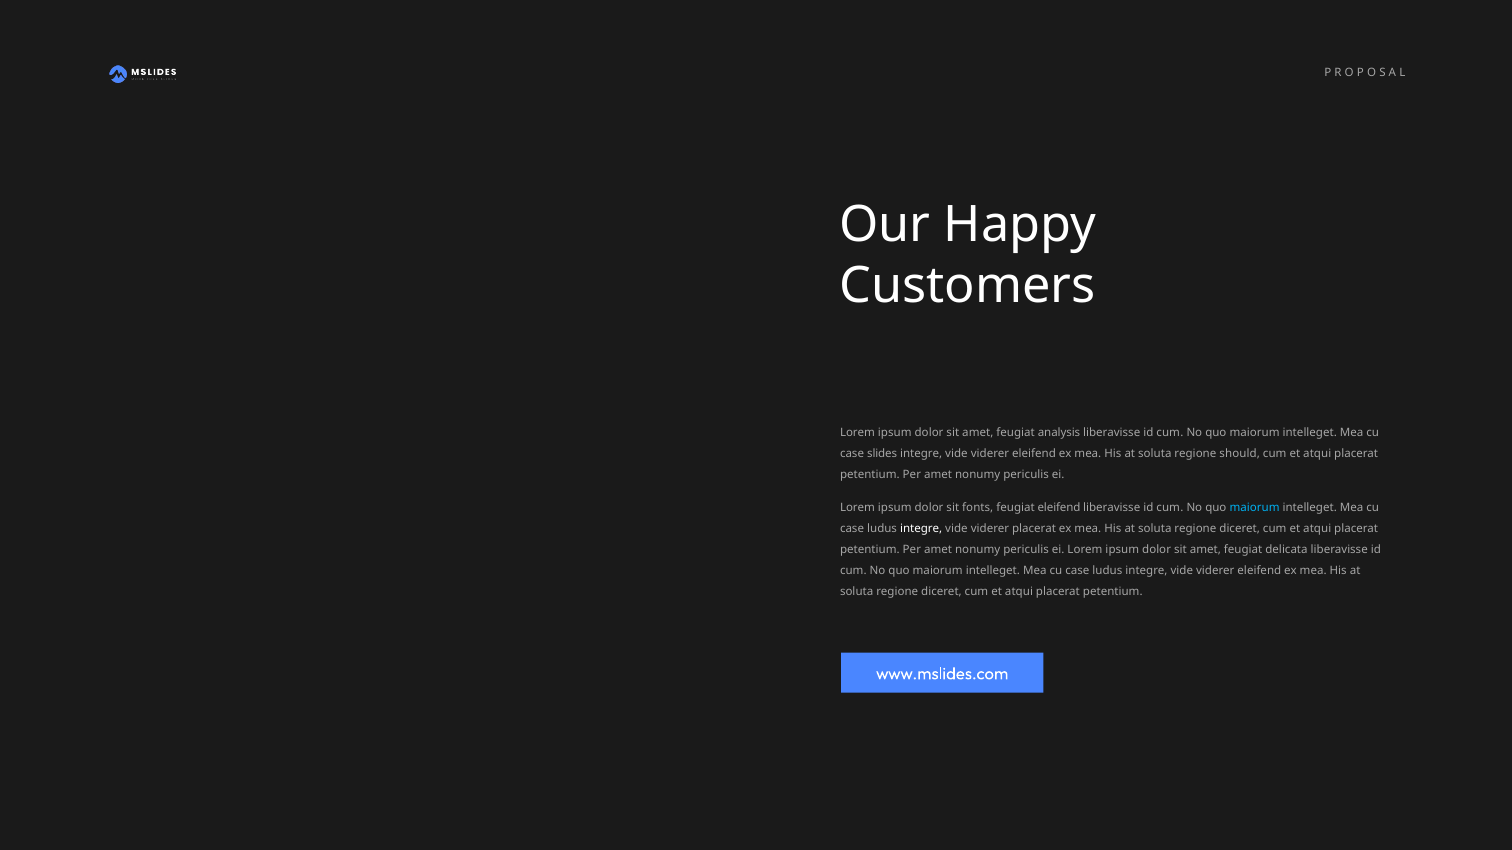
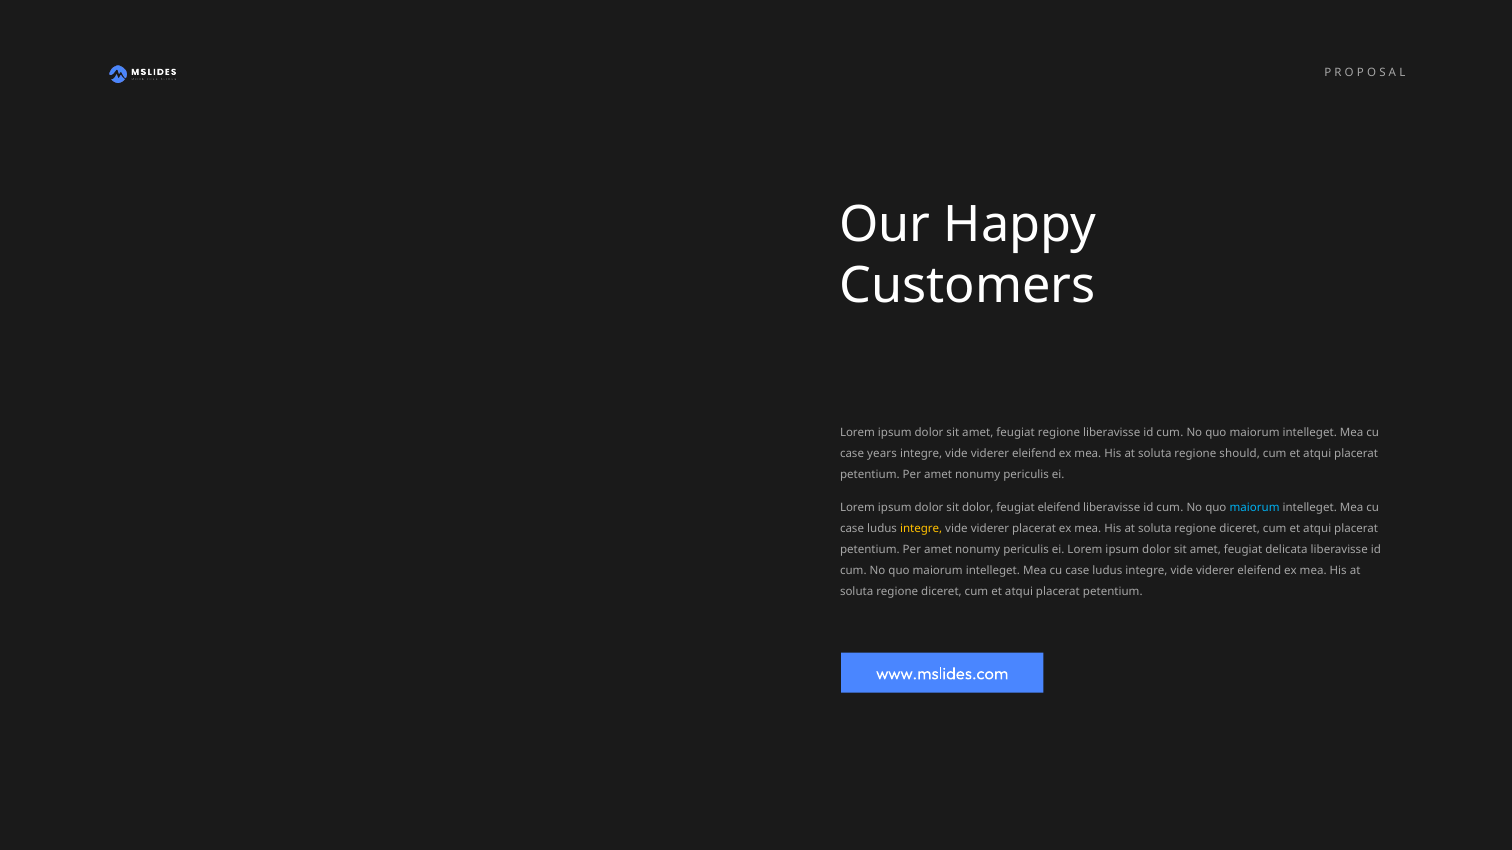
feugiat analysis: analysis -> regione
slides: slides -> years
sit fonts: fonts -> dolor
integre at (921, 529) colour: white -> yellow
